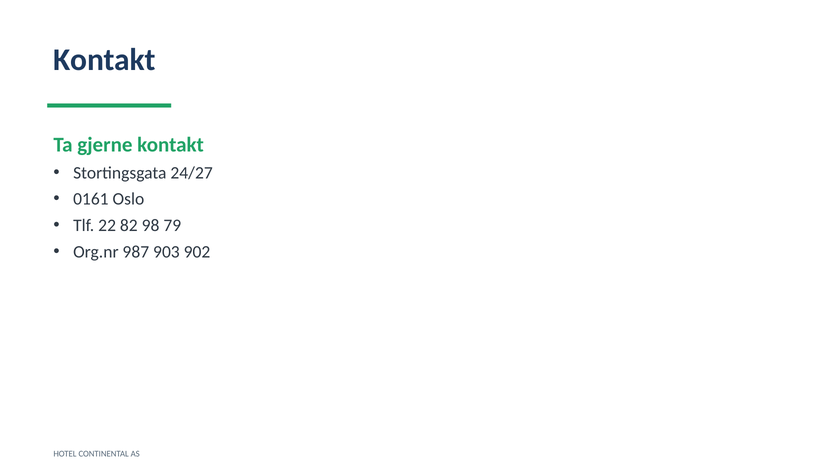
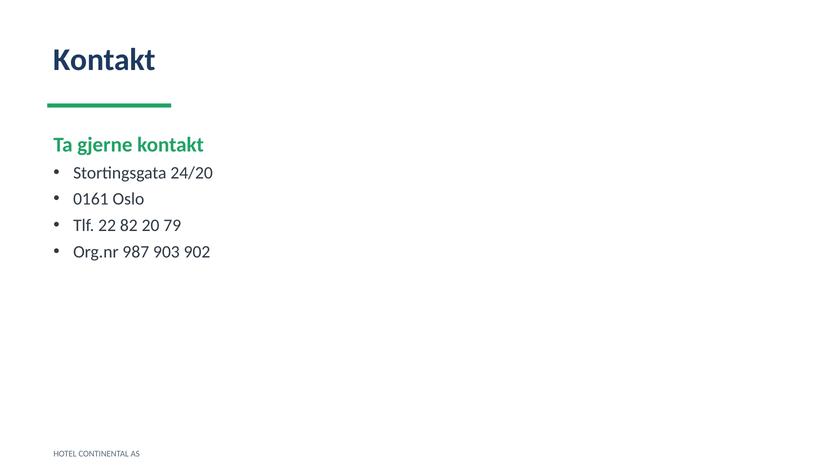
24/27: 24/27 -> 24/20
98: 98 -> 20
